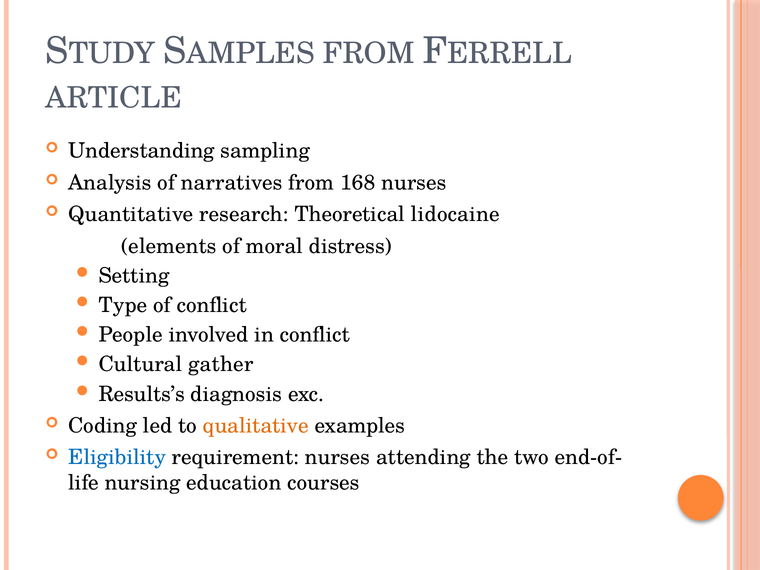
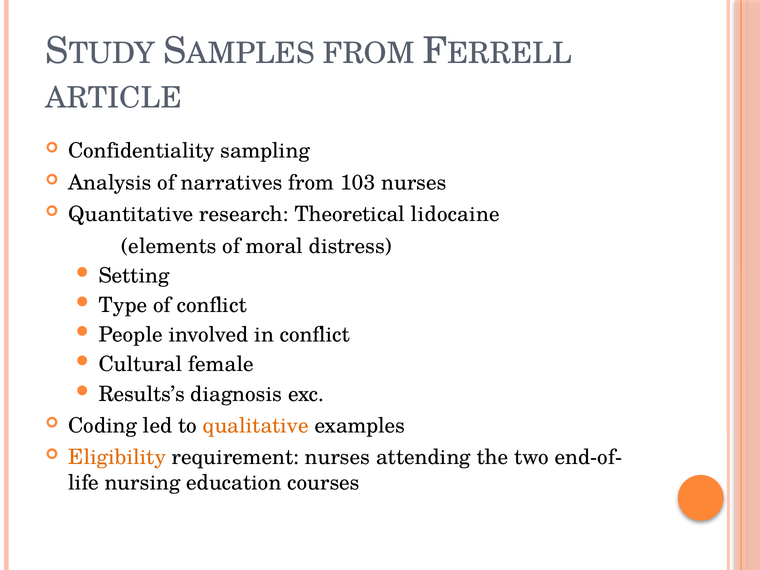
Understanding: Understanding -> Confidentiality
168: 168 -> 103
gather: gather -> female
Eligibility colour: blue -> orange
